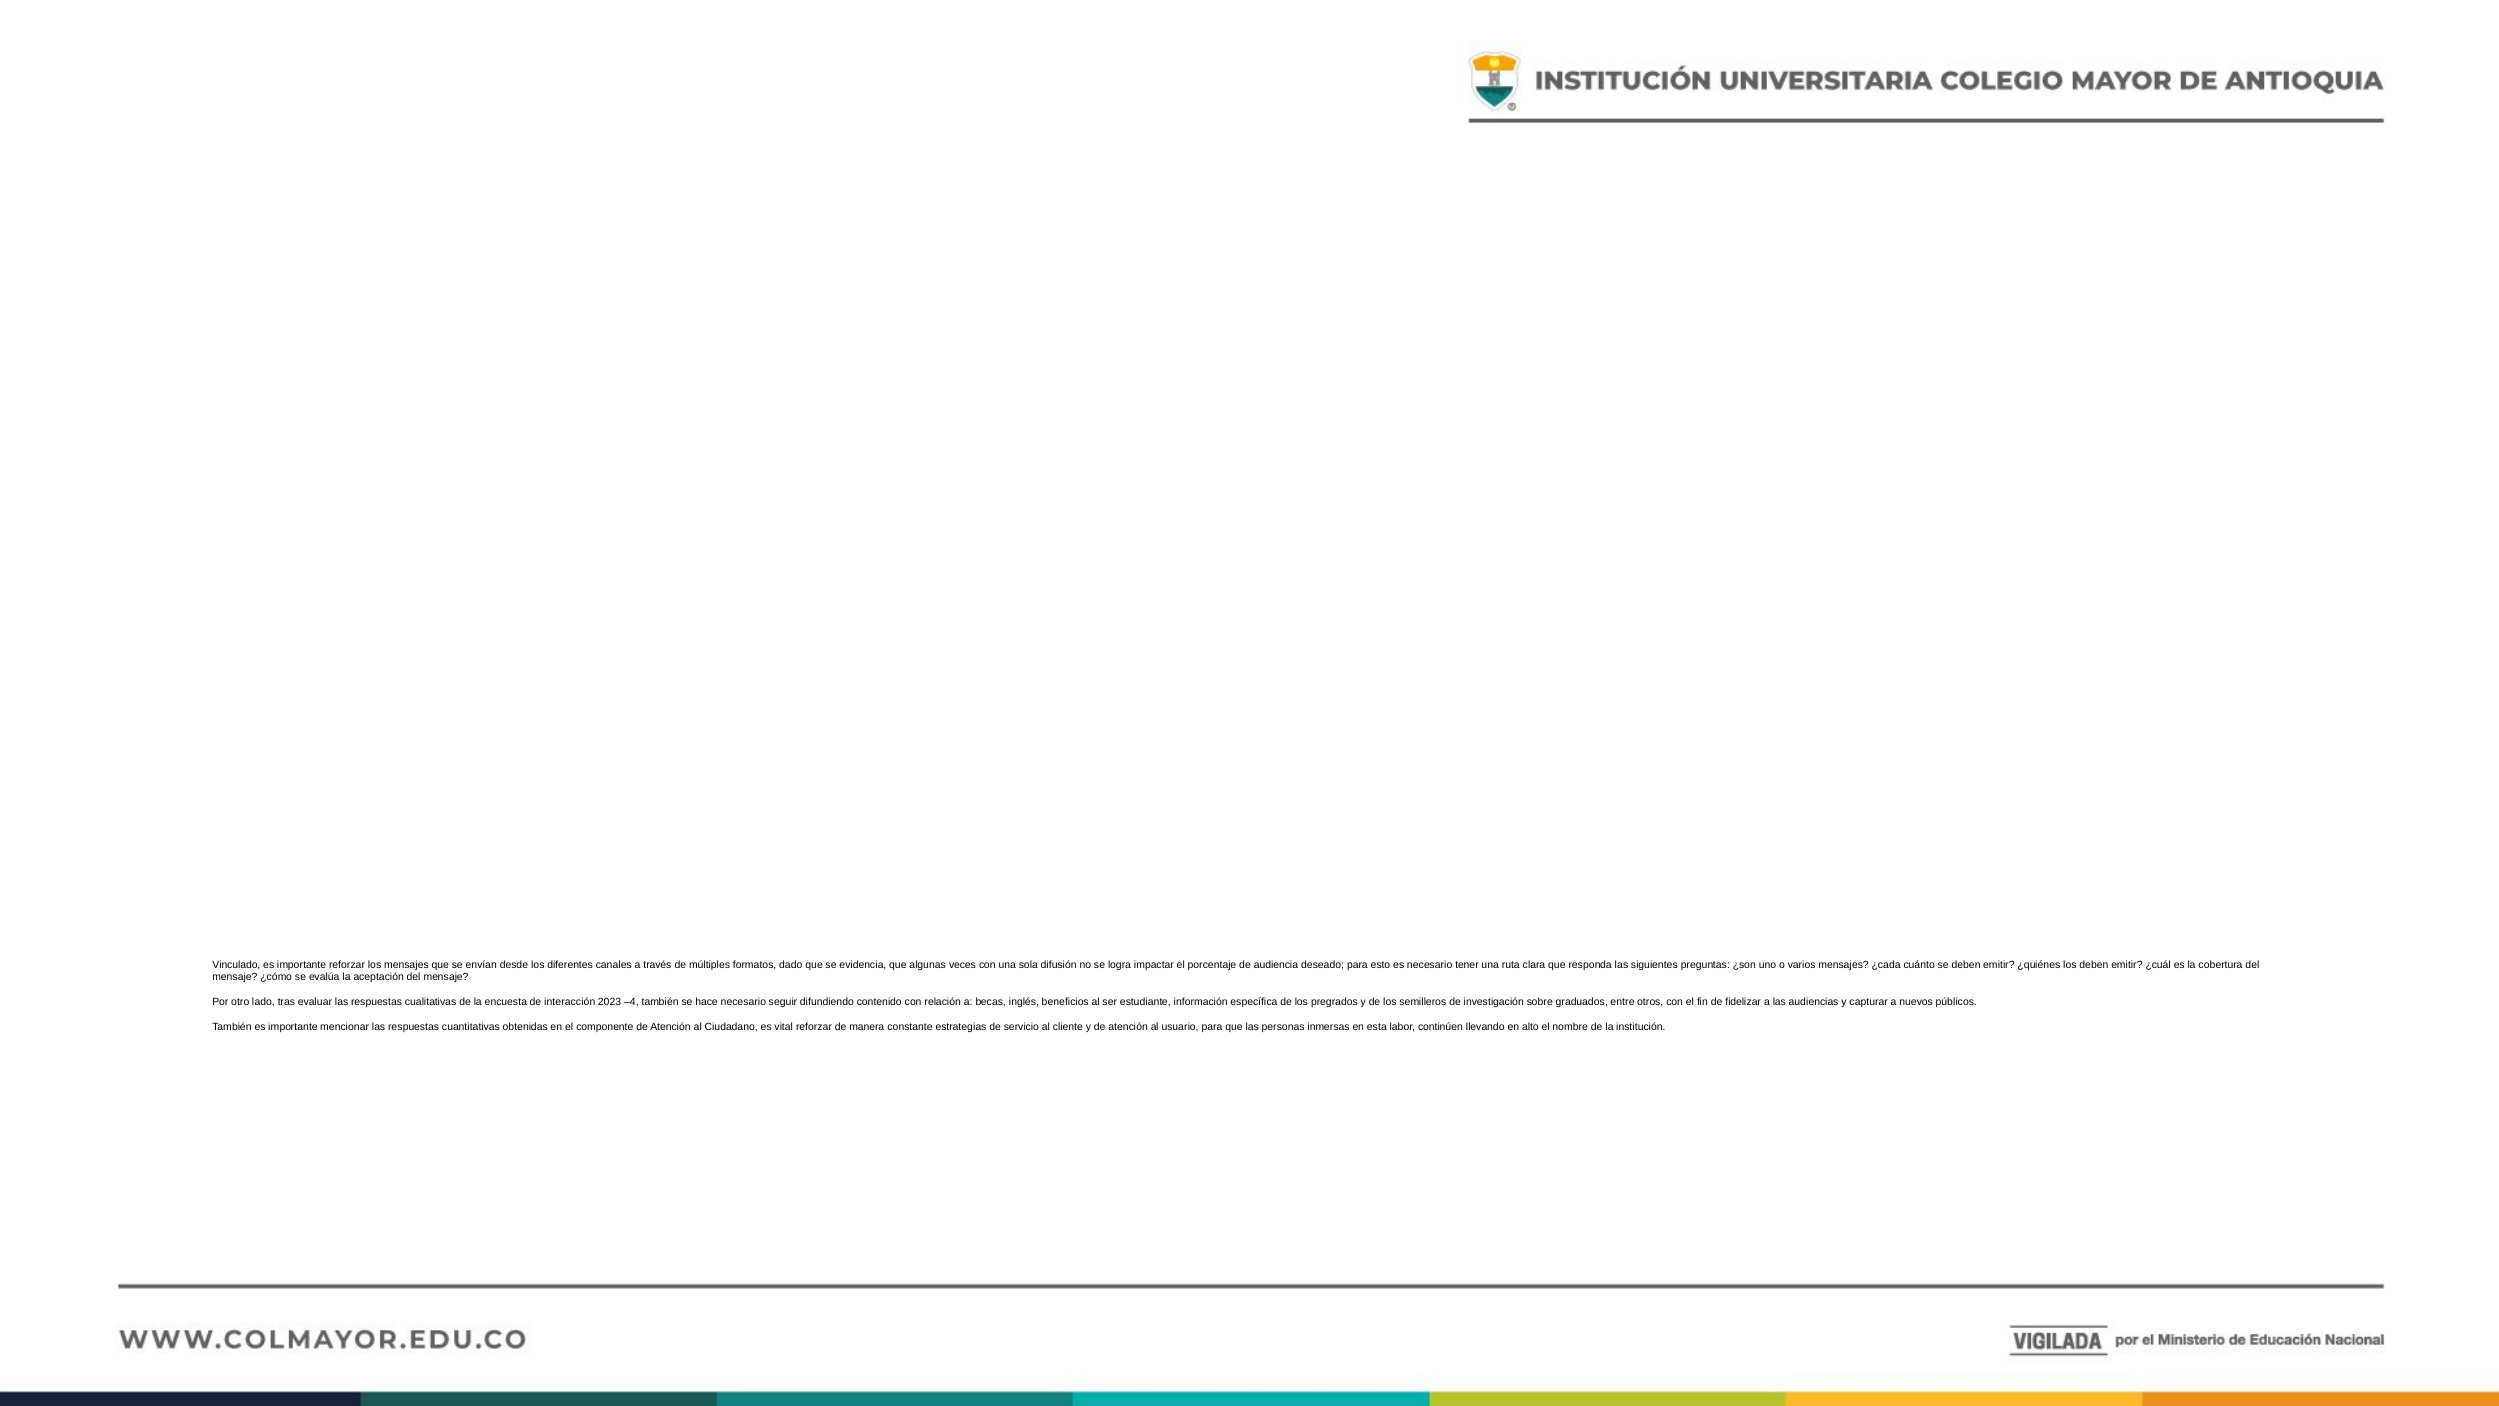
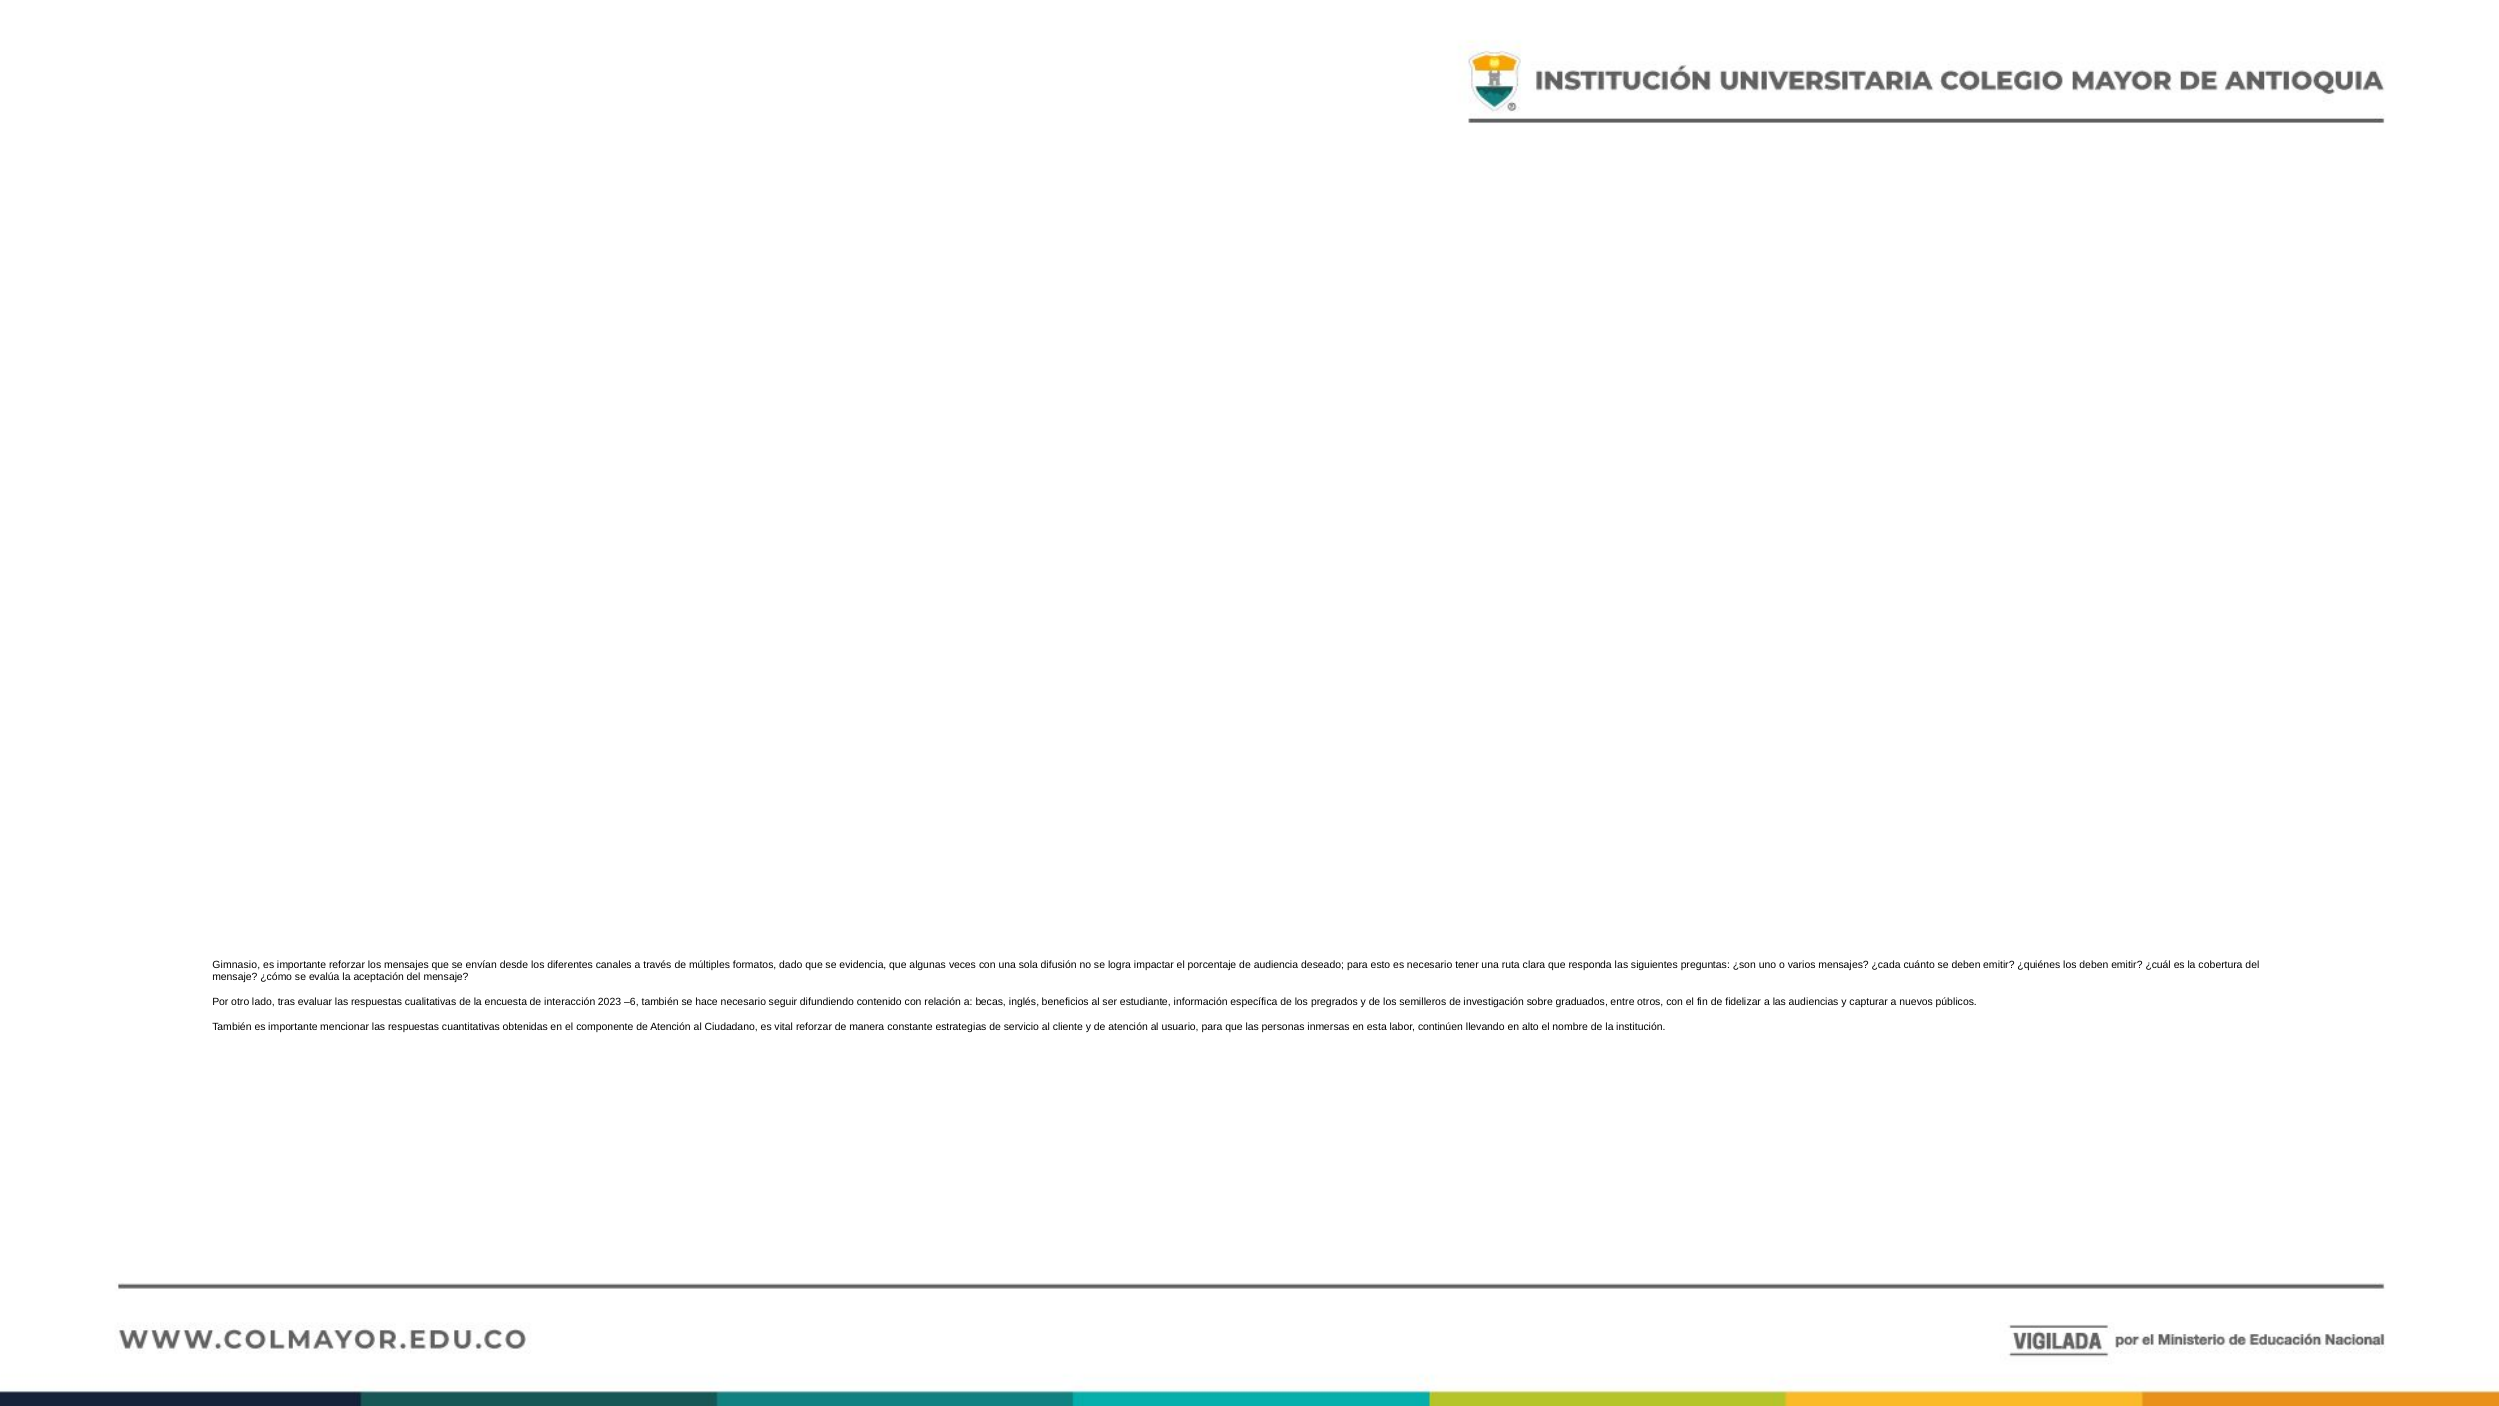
Vinculado: Vinculado -> Gimnasio
–4: –4 -> –6
